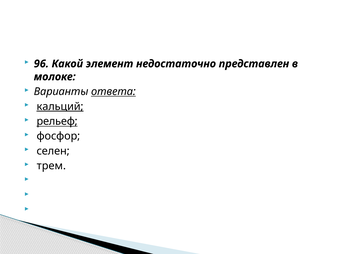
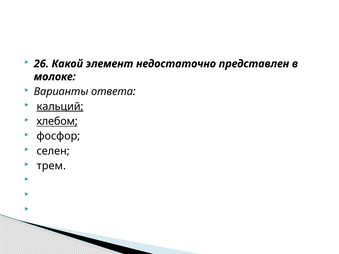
96: 96 -> 26
ответа underline: present -> none
рельеф: рельеф -> хлебом
